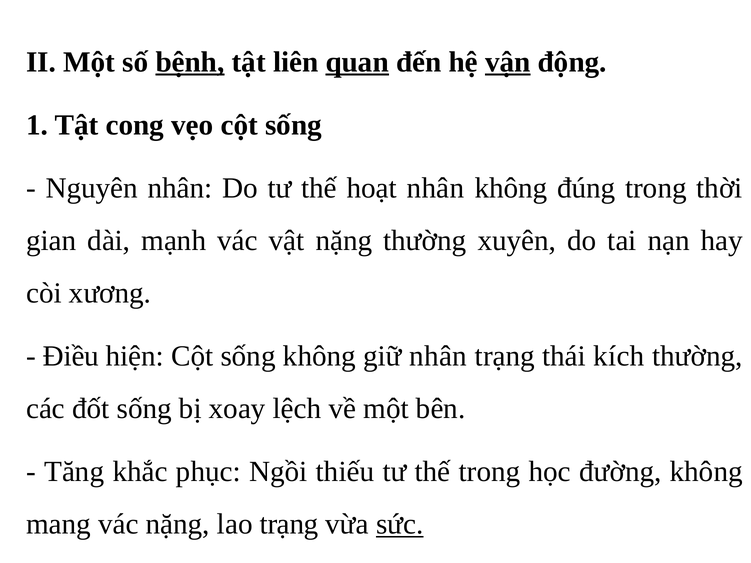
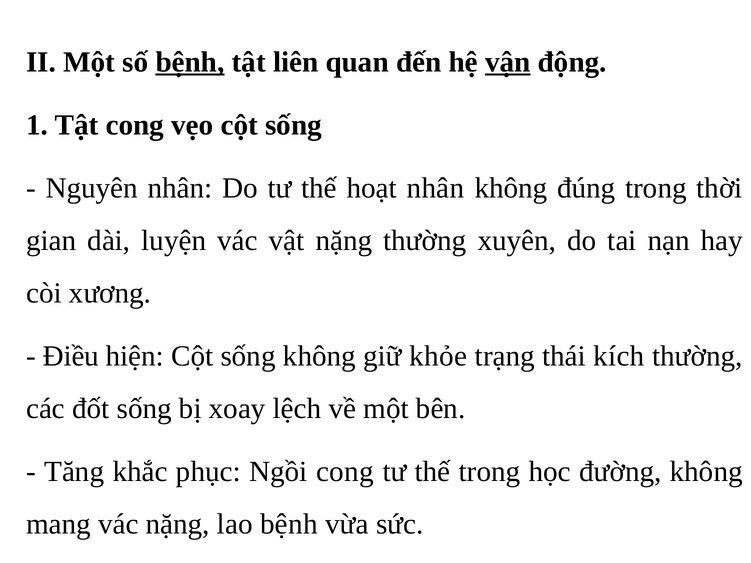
quan underline: present -> none
mạnh: mạnh -> luyện
giữ nhân: nhân -> khỏe
Ngồi thiếu: thiếu -> cong
lao trạng: trạng -> bệnh
sức underline: present -> none
